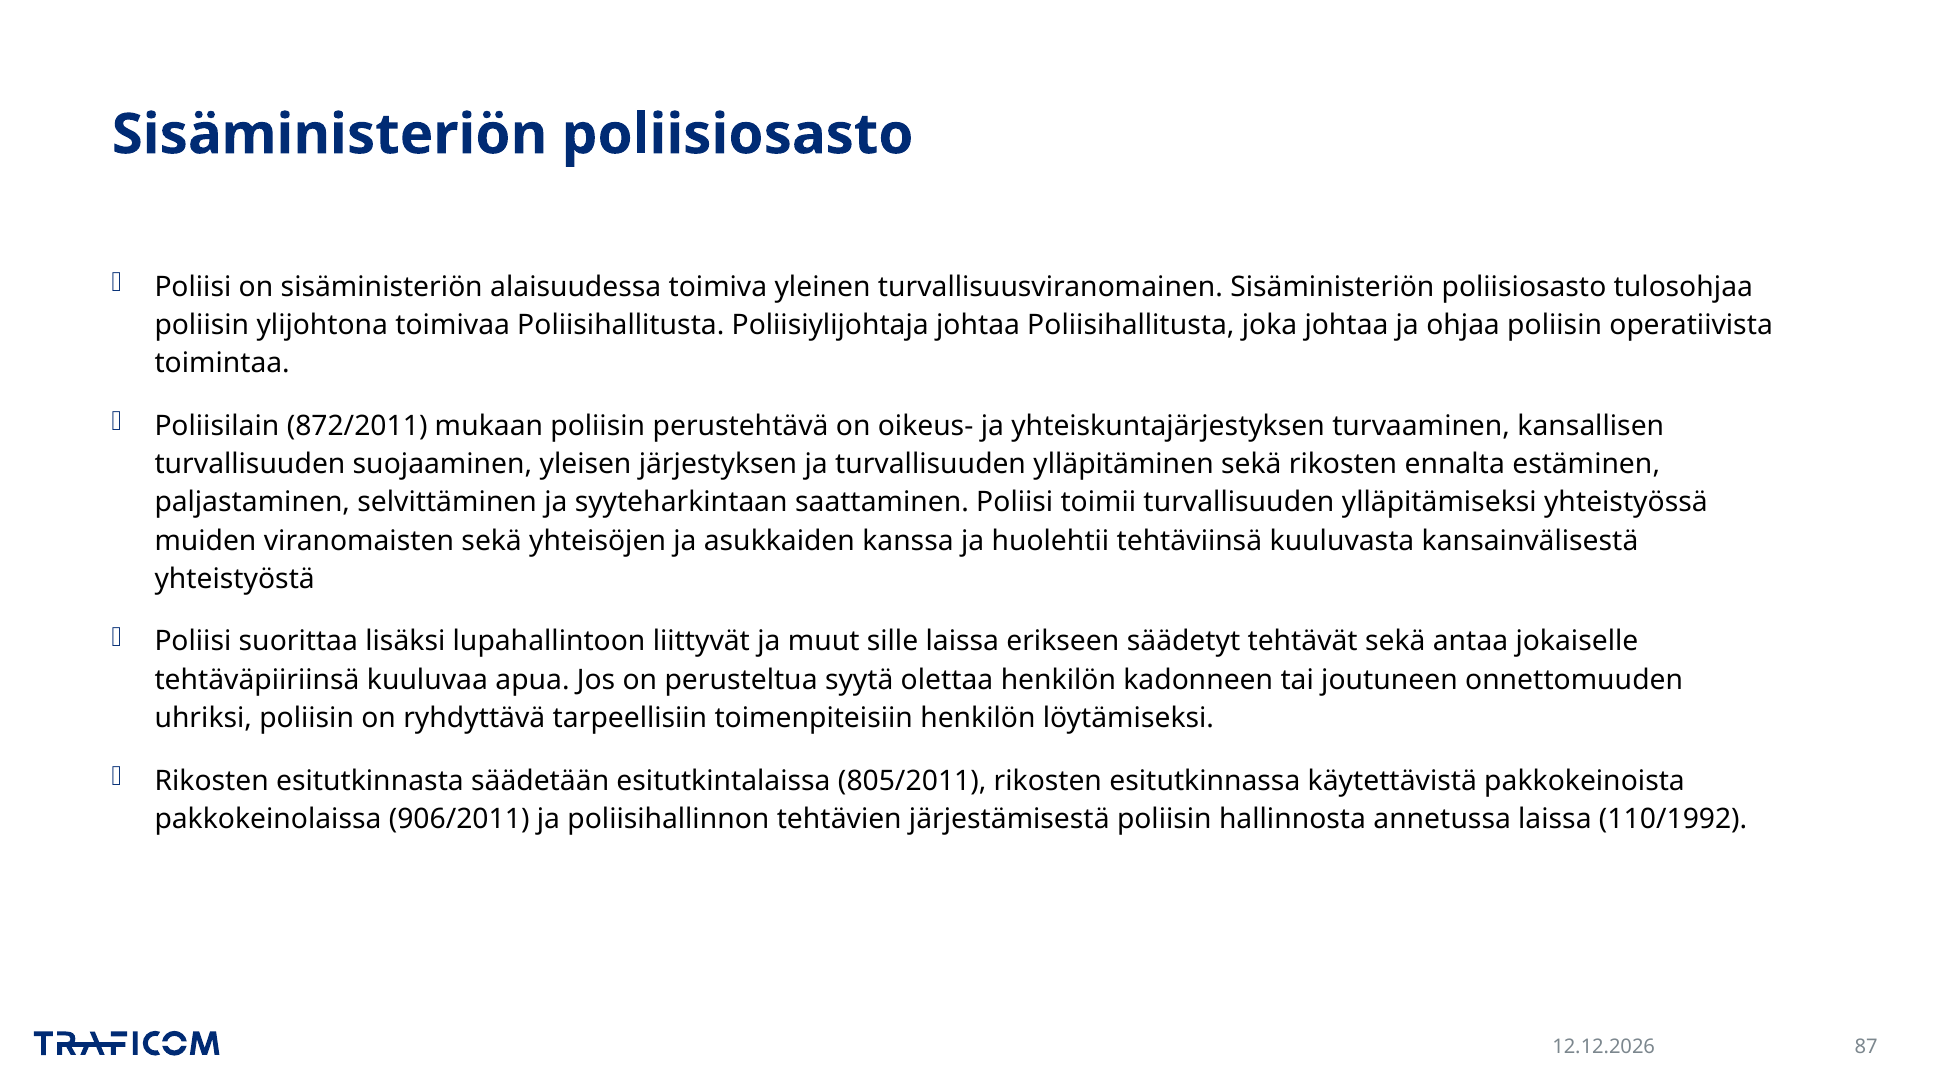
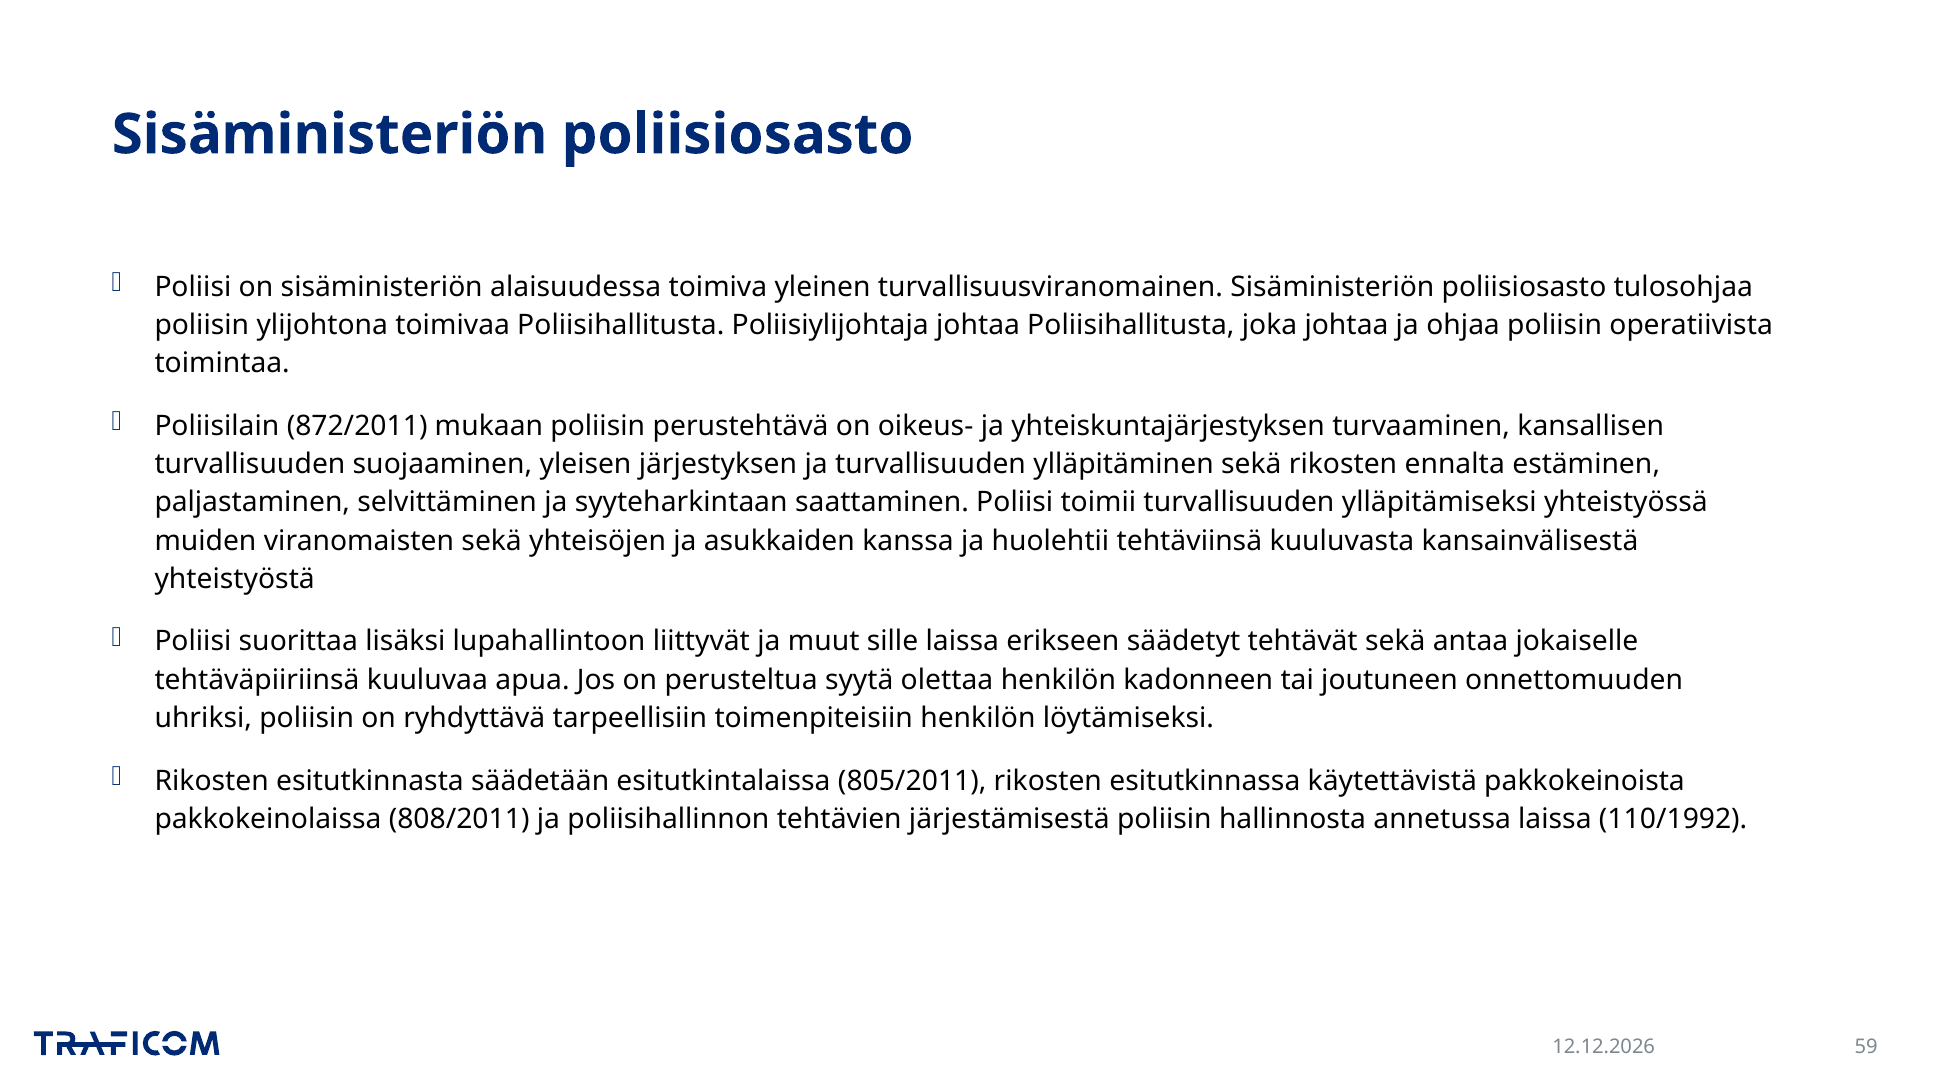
906/2011: 906/2011 -> 808/2011
87: 87 -> 59
